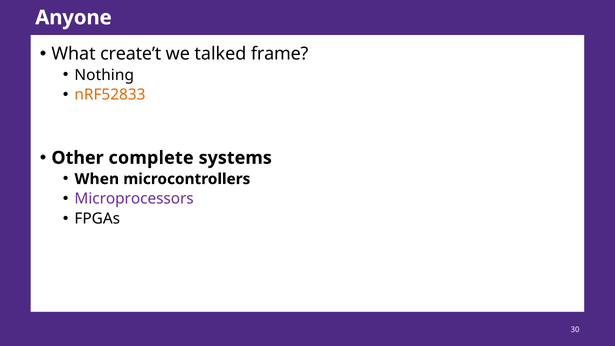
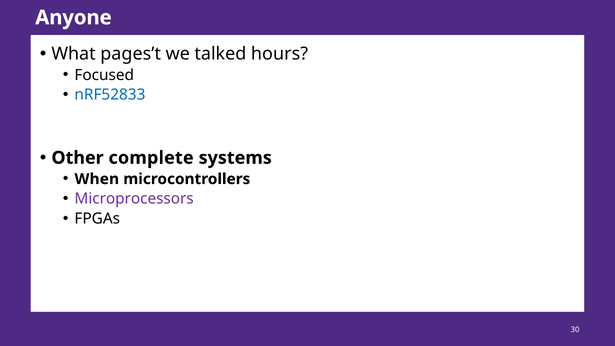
create’t: create’t -> pages’t
frame: frame -> hours
Nothing: Nothing -> Focused
nRF52833 colour: orange -> blue
